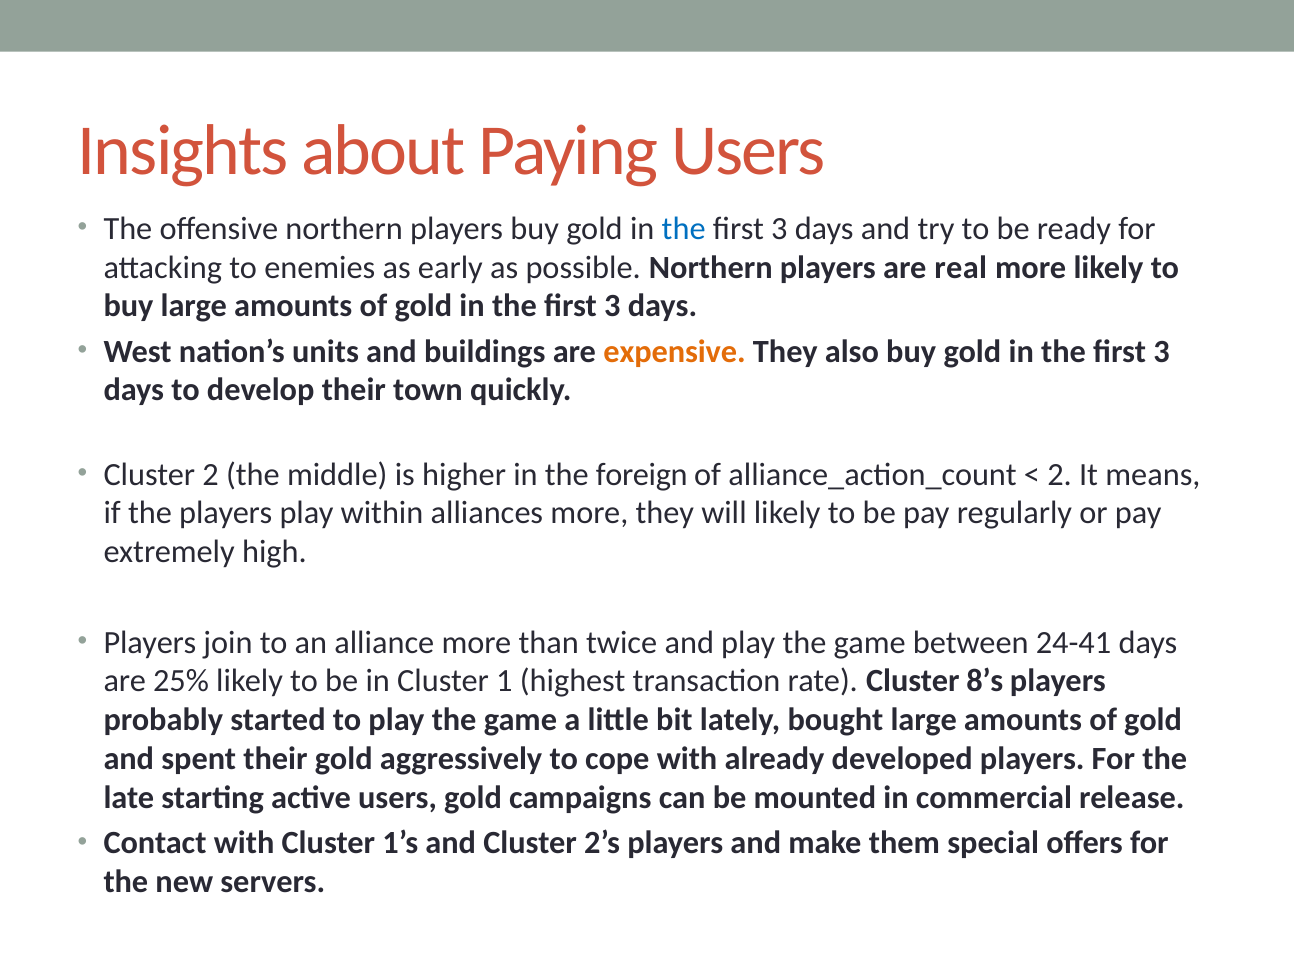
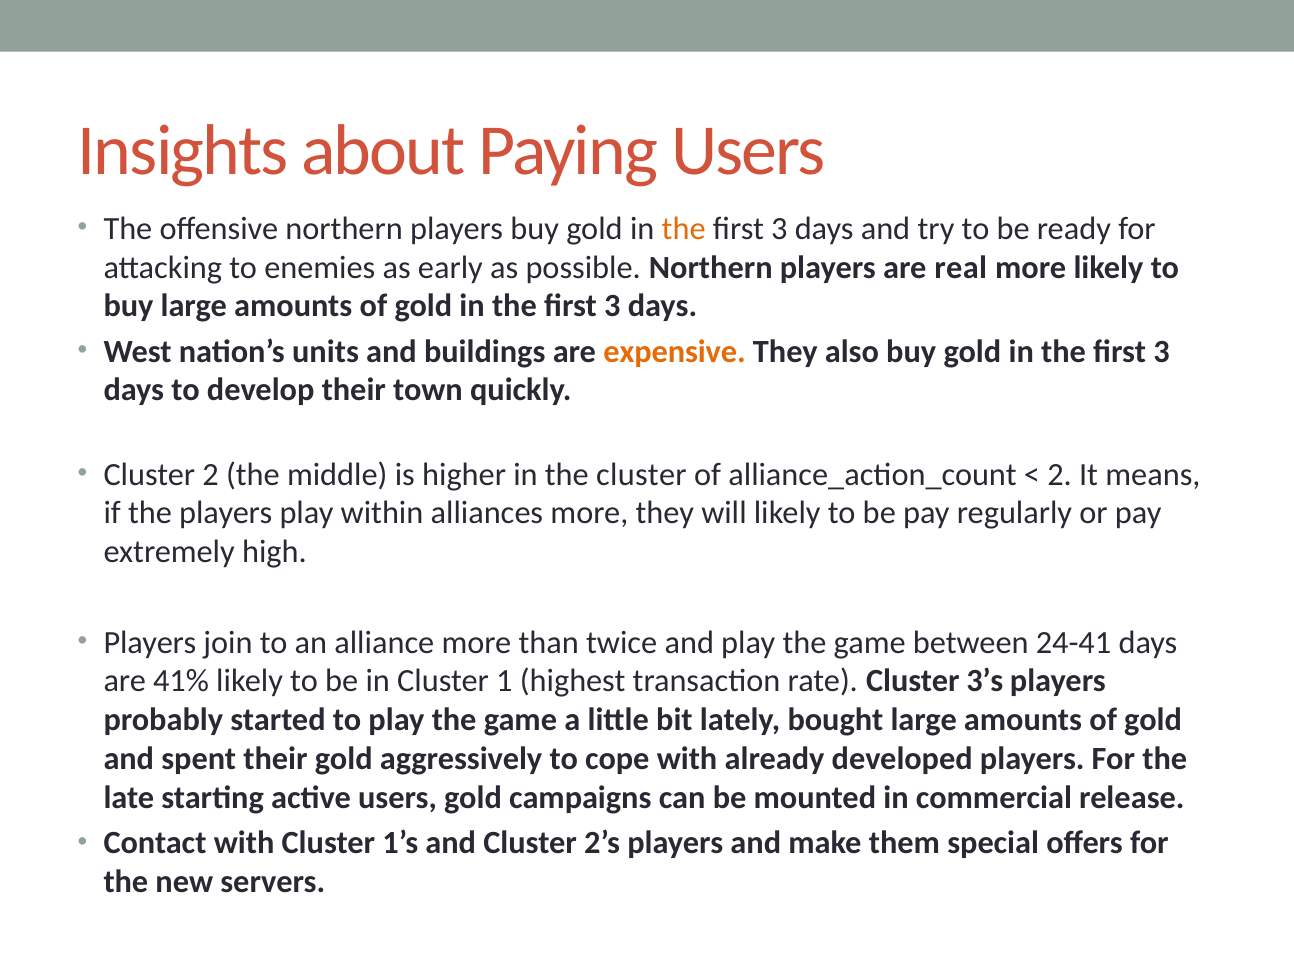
the at (684, 229) colour: blue -> orange
the foreign: foreign -> cluster
25%: 25% -> 41%
8’s: 8’s -> 3’s
